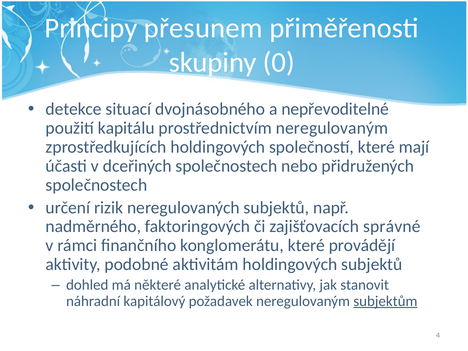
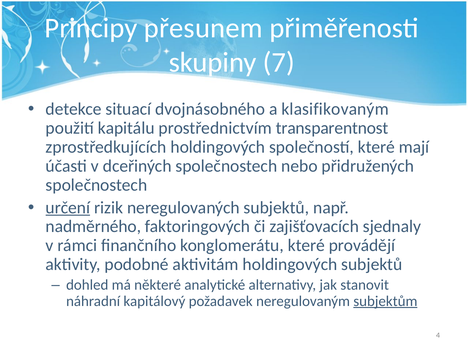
0: 0 -> 7
nepřevoditelné: nepřevoditelné -> klasifikovaným
prostřednictvím neregulovaným: neregulovaným -> transparentnost
určení underline: none -> present
správné: správné -> sjednaly
